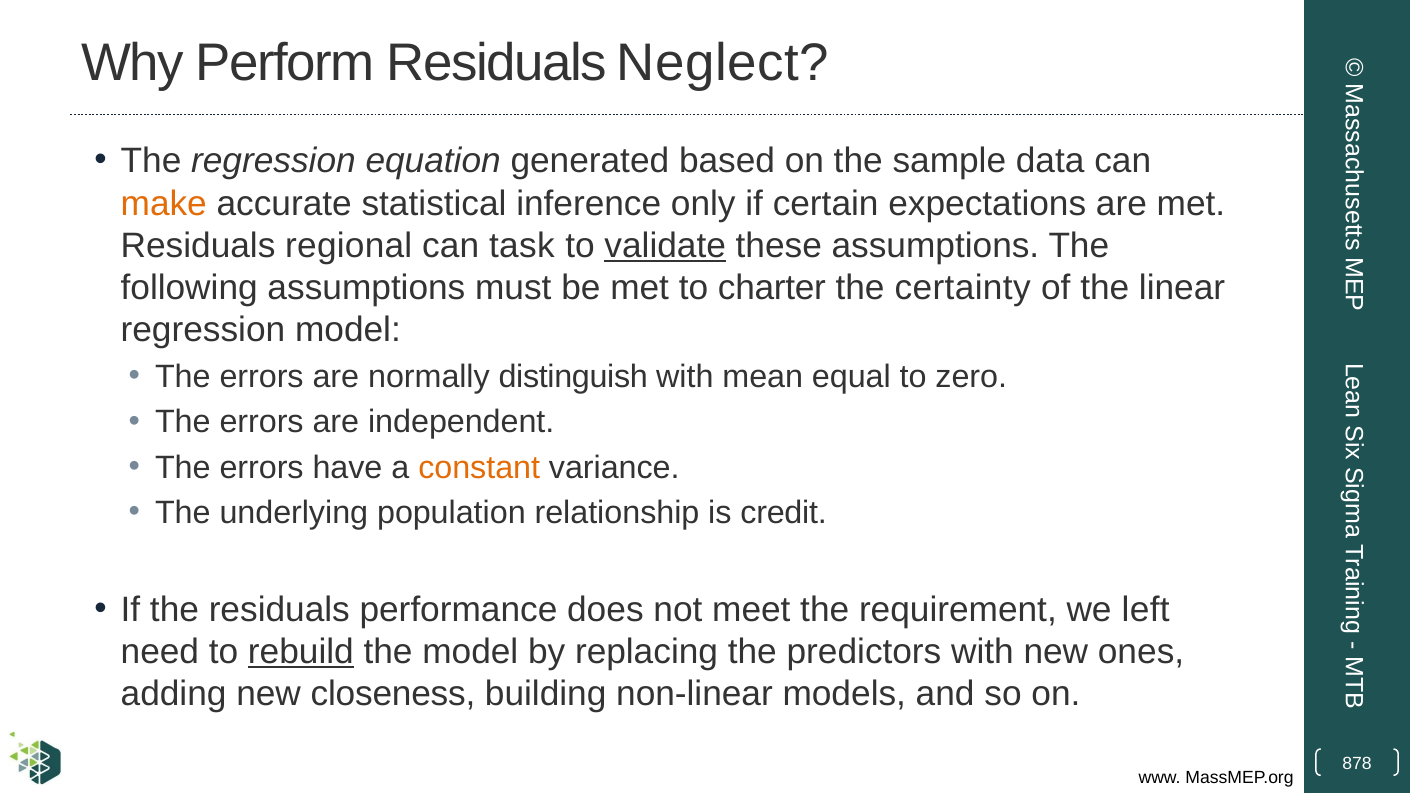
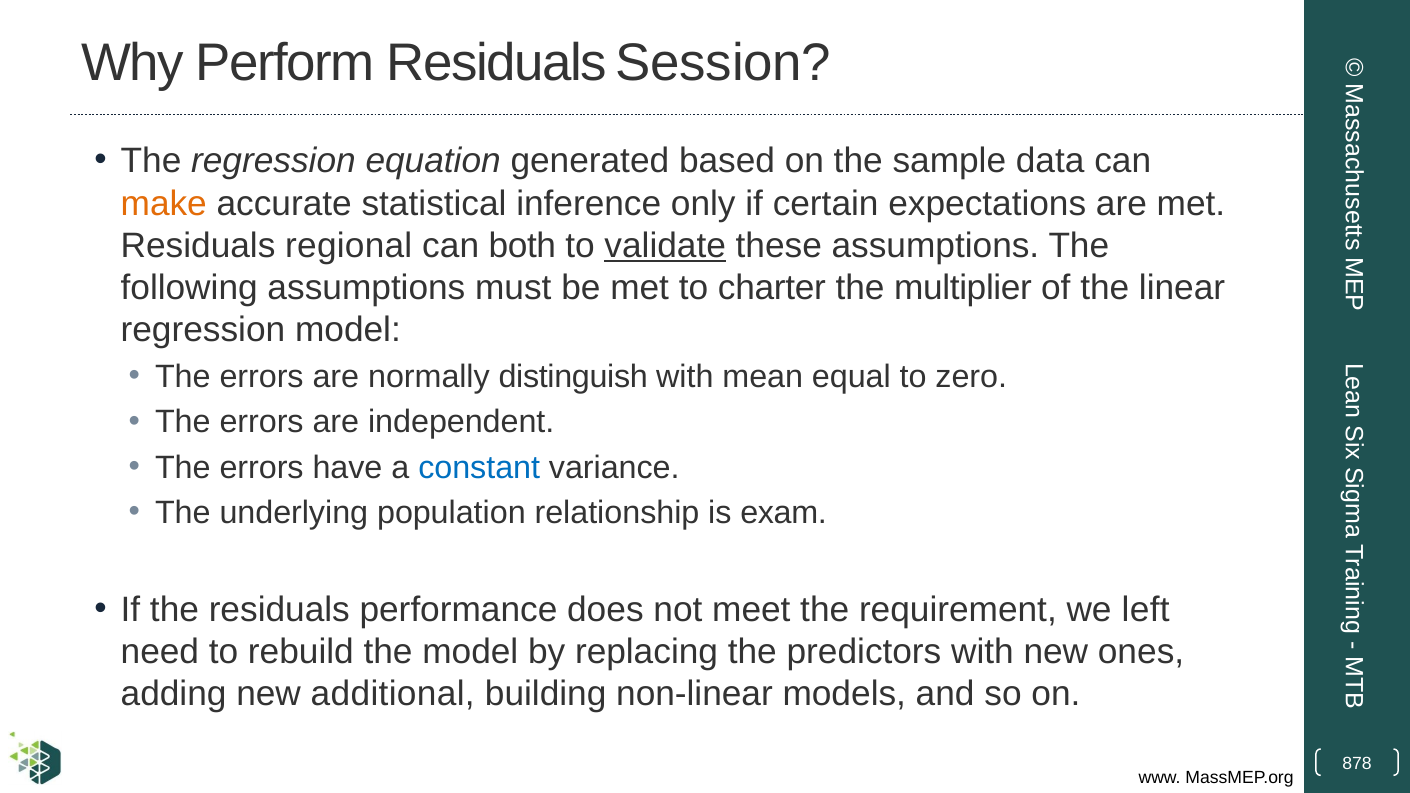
Neglect: Neglect -> Session
task: task -> both
certainty: certainty -> multiplier
constant colour: orange -> blue
credit: credit -> exam
rebuild underline: present -> none
closeness: closeness -> additional
